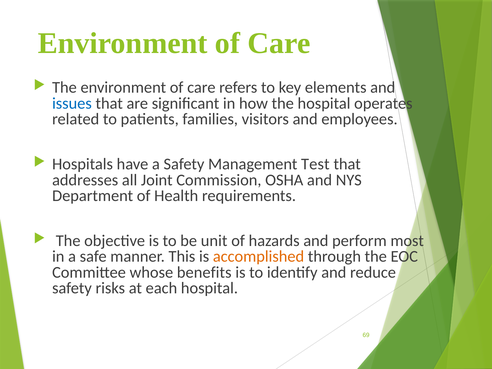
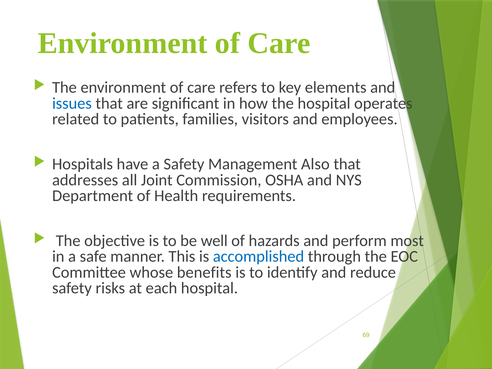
Test: Test -> Also
unit: unit -> well
accomplished colour: orange -> blue
